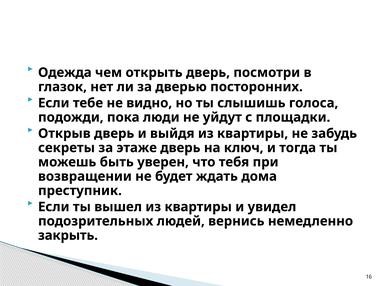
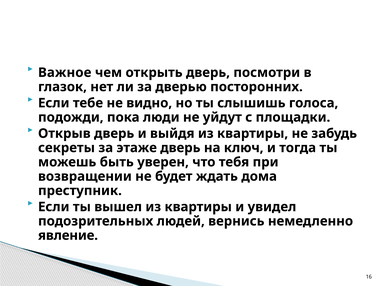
Одежда: Одежда -> Важное
закрыть: закрыть -> явление
